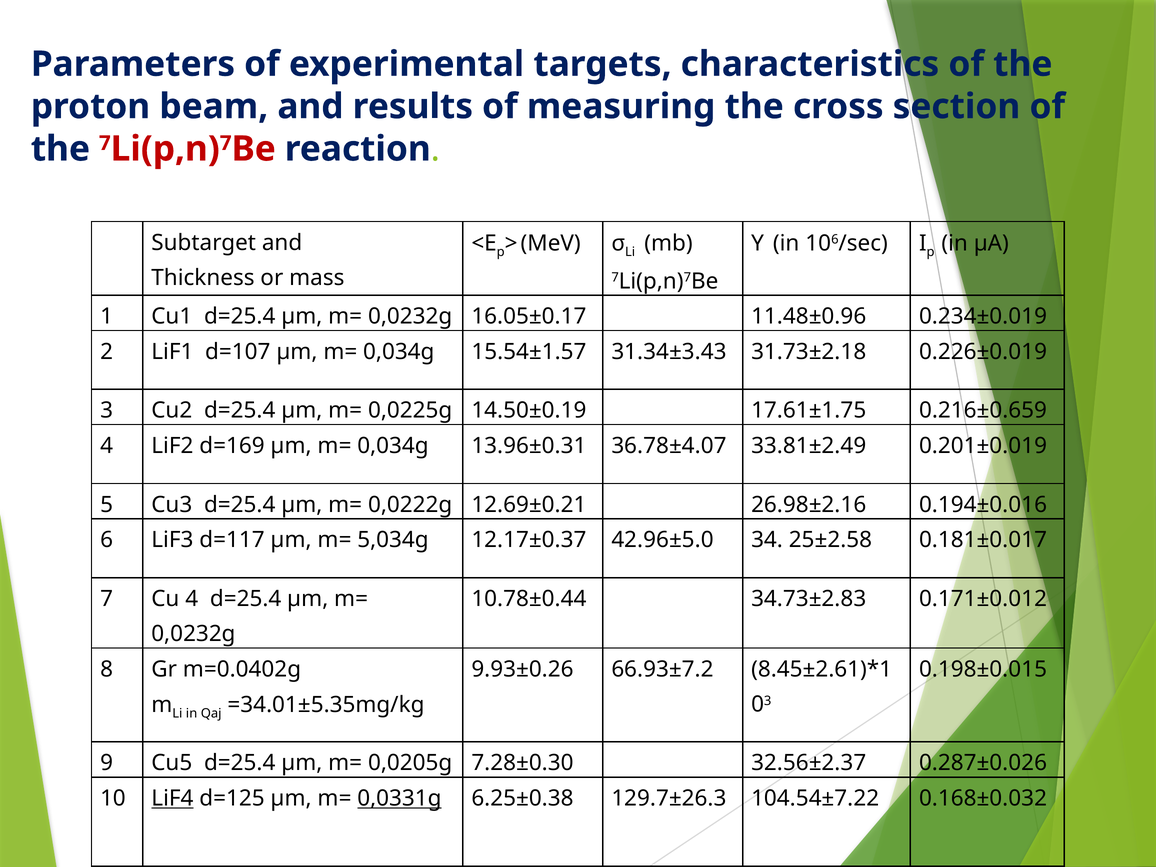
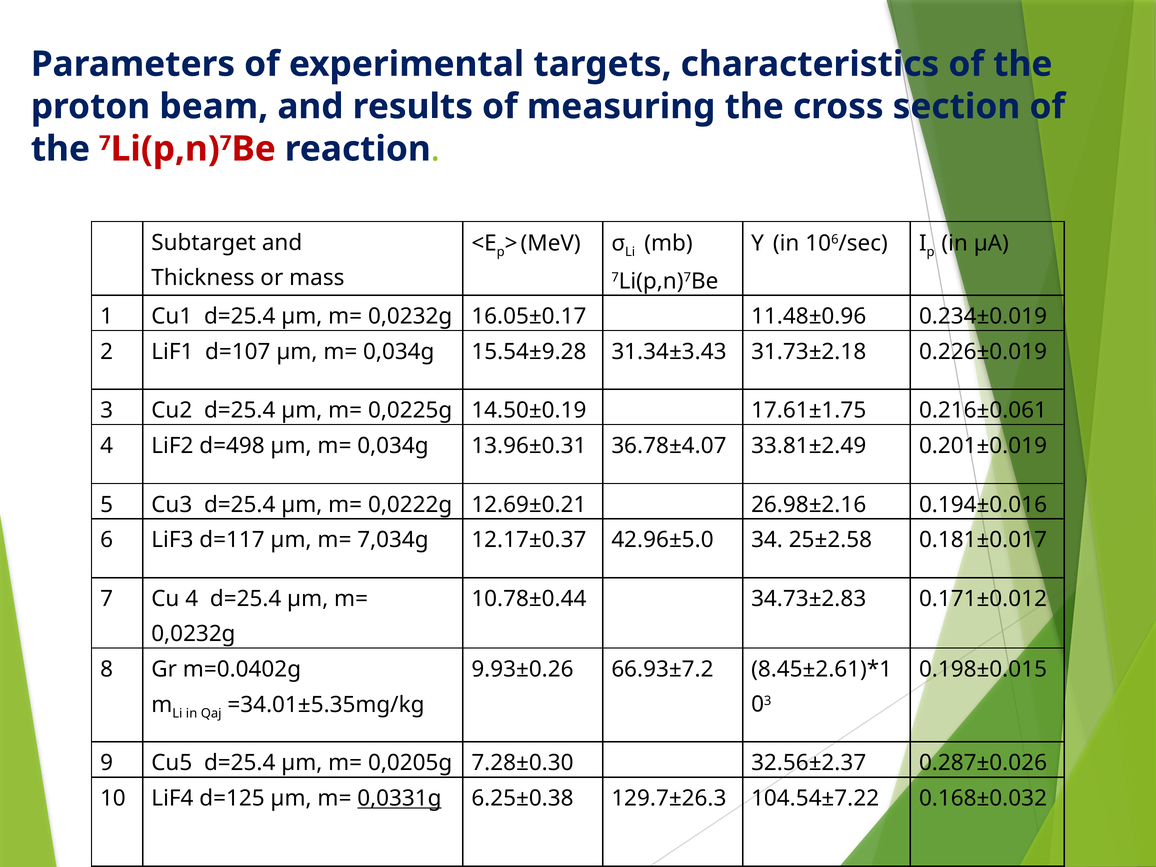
15.54±1.57: 15.54±1.57 -> 15.54±9.28
0.216±0.659: 0.216±0.659 -> 0.216±0.061
d=169: d=169 -> d=498
5,034g: 5,034g -> 7,034g
LiF4 underline: present -> none
